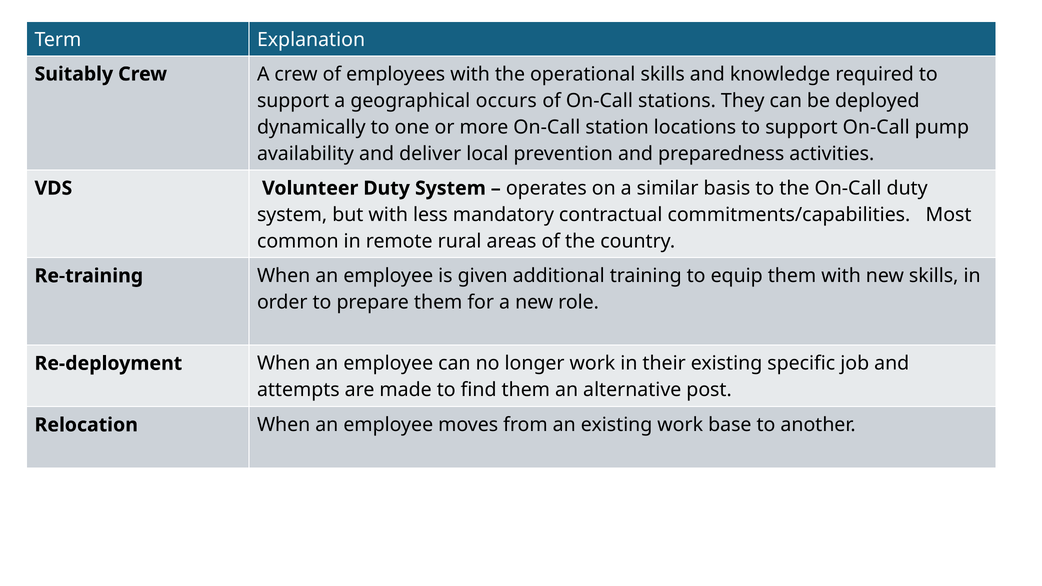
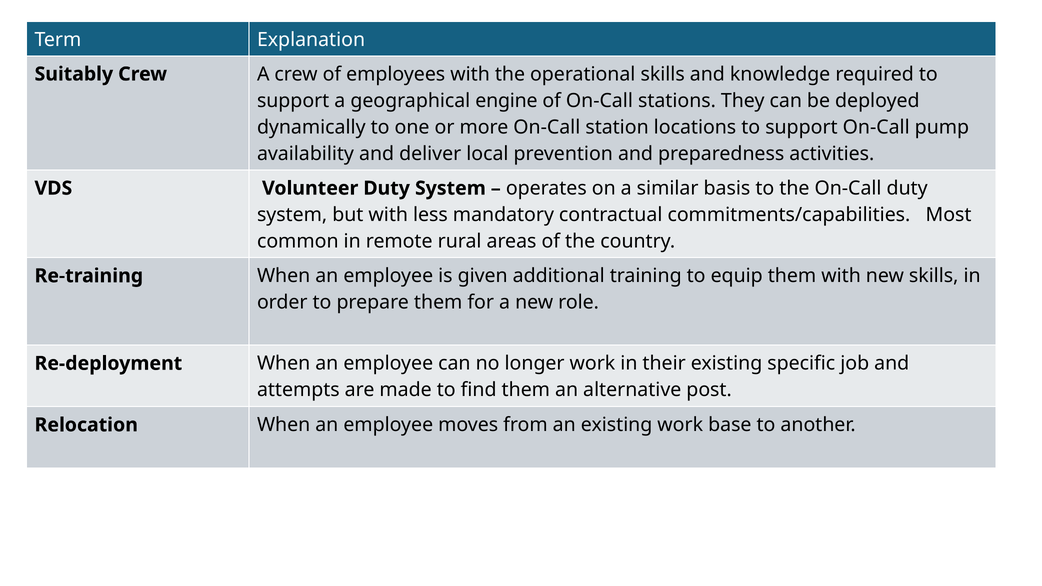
occurs: occurs -> engine
